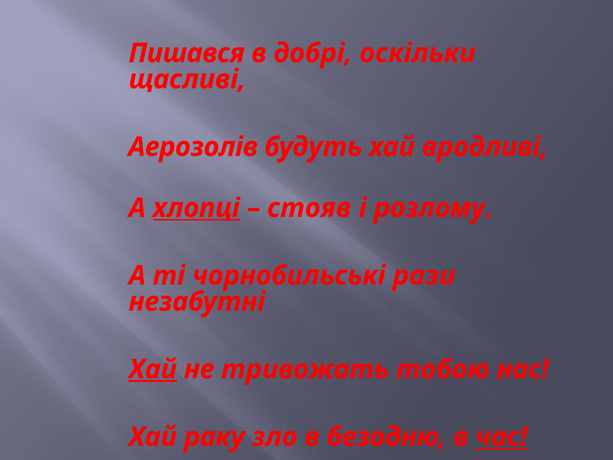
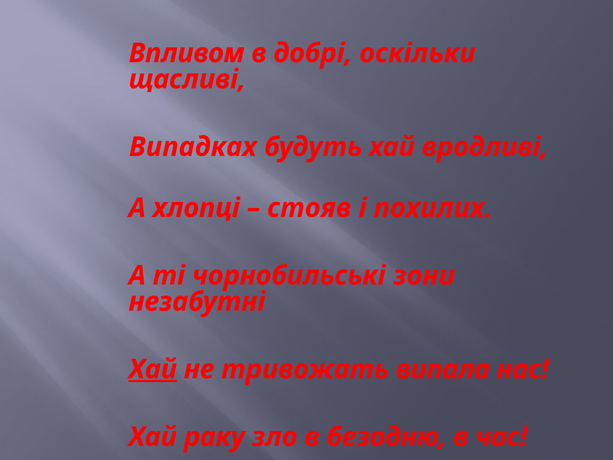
Пишався: Пишався -> Впливом
Аерозолів: Аерозолів -> Випадках
хлопці underline: present -> none
розлому: розлому -> похилих
рази: рази -> зони
тобою: тобою -> випала
час underline: present -> none
